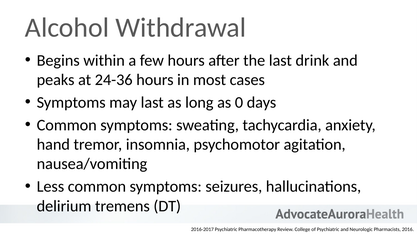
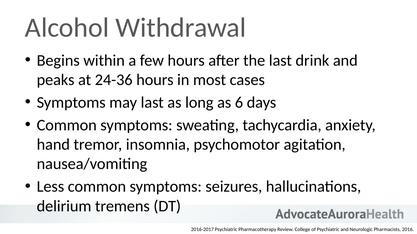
0: 0 -> 6
